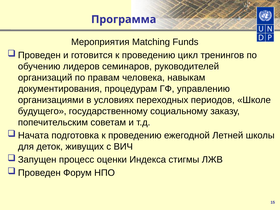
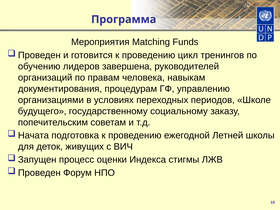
семинаров: семинаров -> завершена
